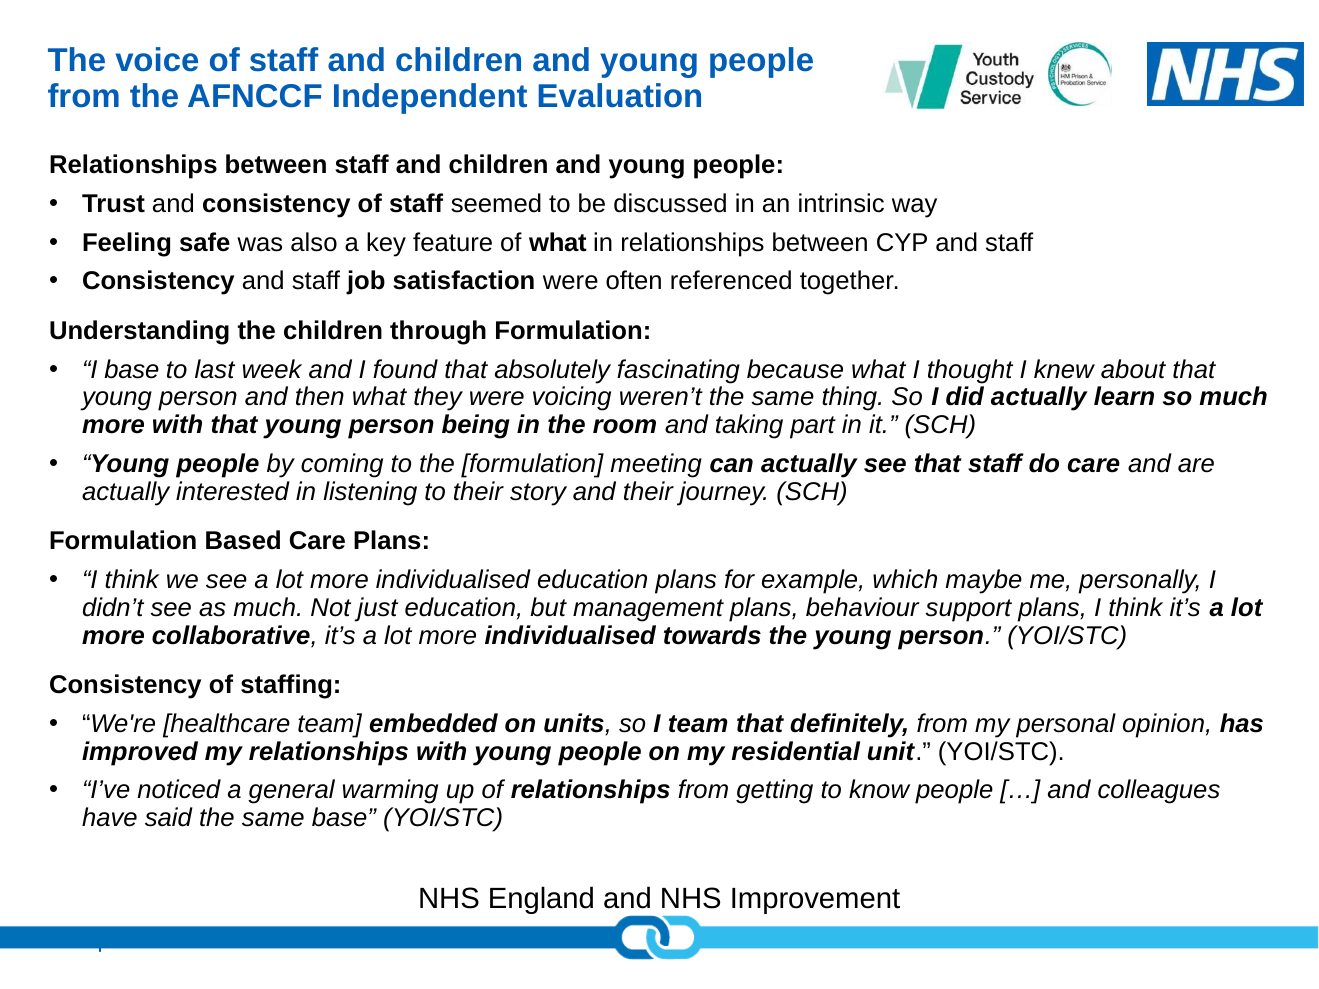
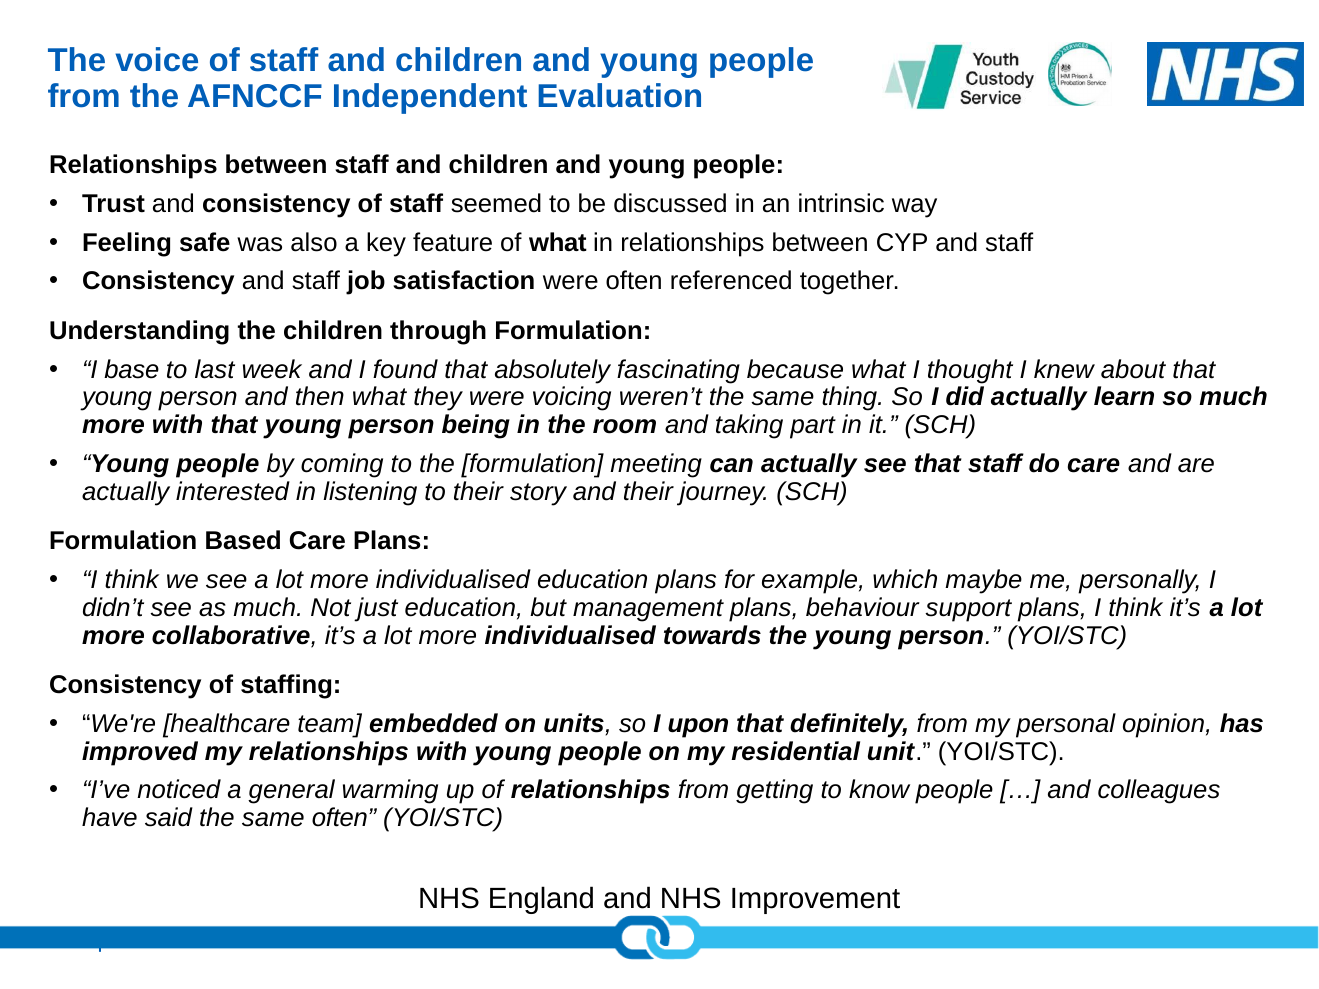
I team: team -> upon
same base: base -> often
